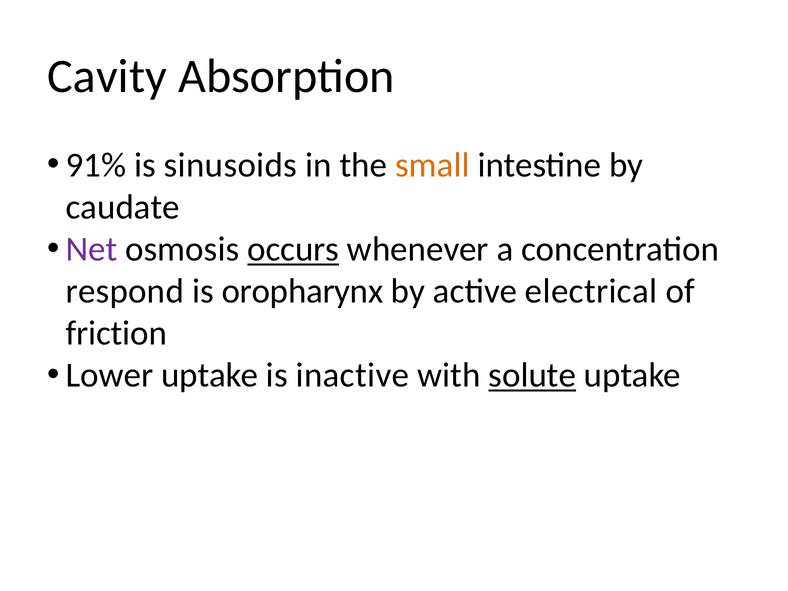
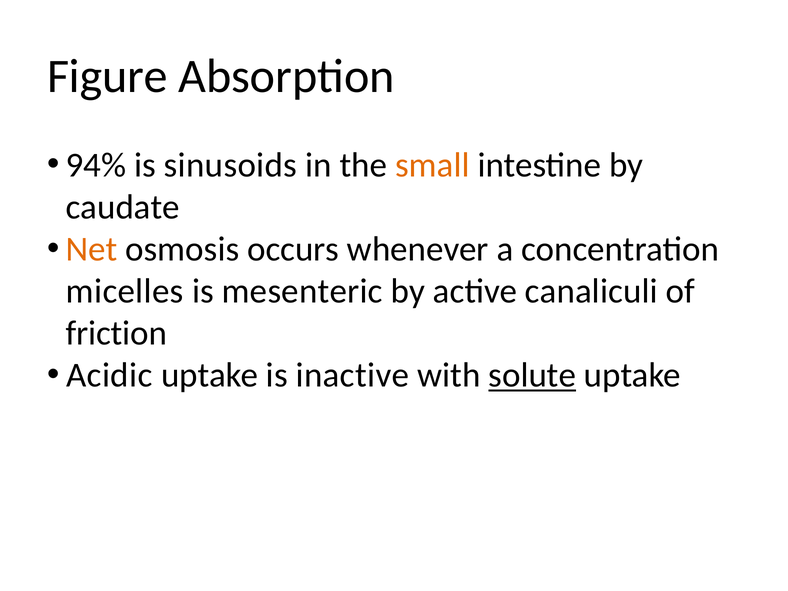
Cavity: Cavity -> Figure
91%: 91% -> 94%
Net colour: purple -> orange
occurs underline: present -> none
respond: respond -> micelles
oropharynx: oropharynx -> mesenteric
electrical: electrical -> canaliculi
Lower: Lower -> Acidic
